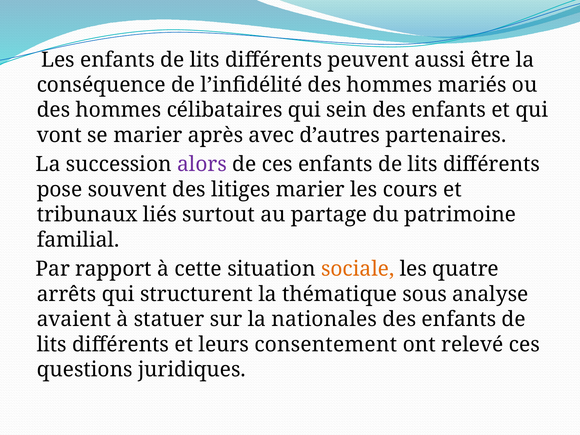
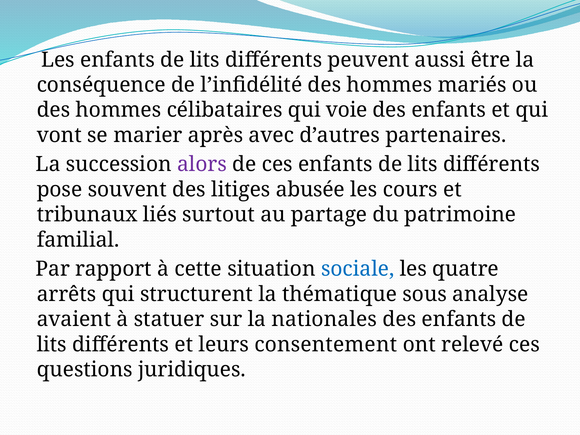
sein: sein -> voie
litiges marier: marier -> abusée
sociale colour: orange -> blue
